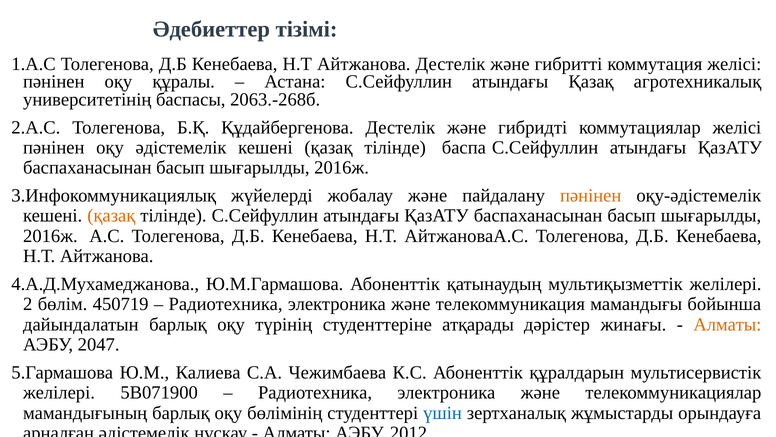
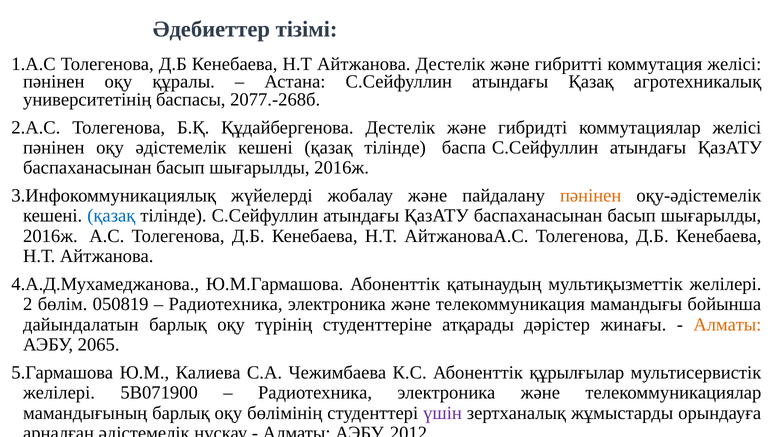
2063.-268б: 2063.-268б -> 2077.-268б
қазақ at (111, 216) colour: orange -> blue
450719: 450719 -> 050819
2047: 2047 -> 2065
құралдарын: құралдарын -> құрылғылар
үшін colour: blue -> purple
